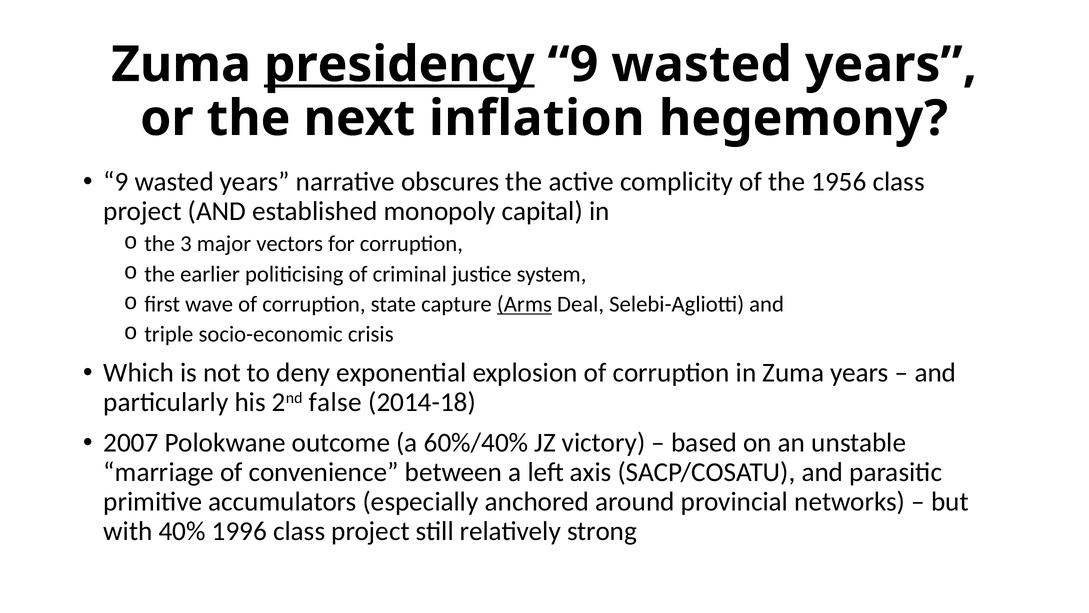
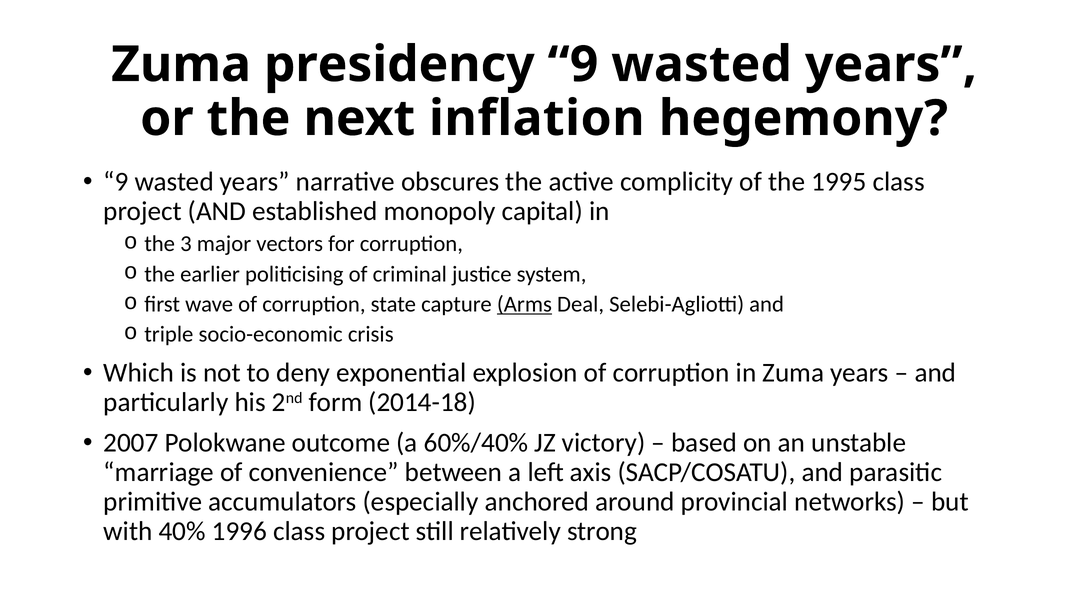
presidency underline: present -> none
1956: 1956 -> 1995
false: false -> form
